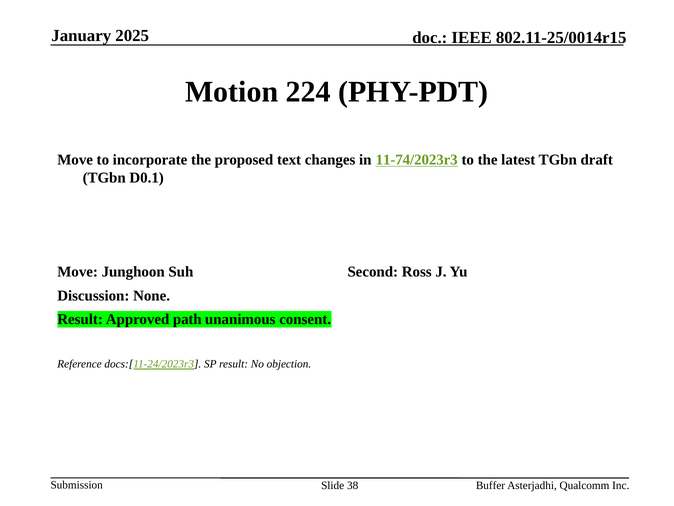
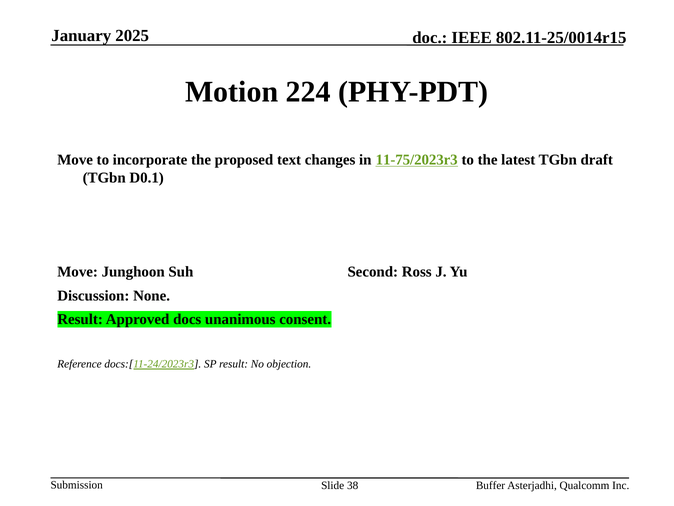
11-74/2023r3: 11-74/2023r3 -> 11-75/2023r3
path: path -> docs
